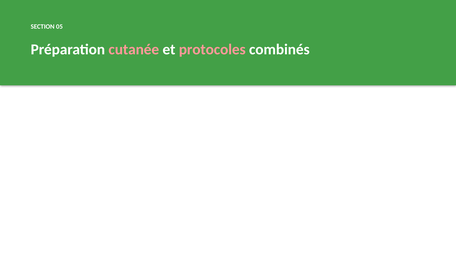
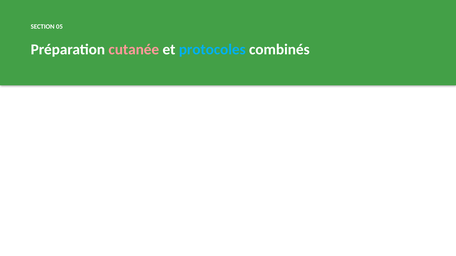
protocoles colour: pink -> light blue
